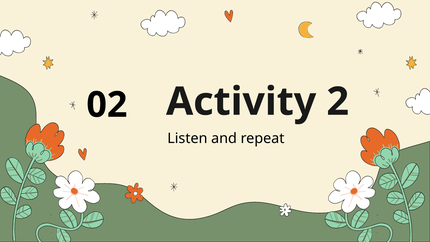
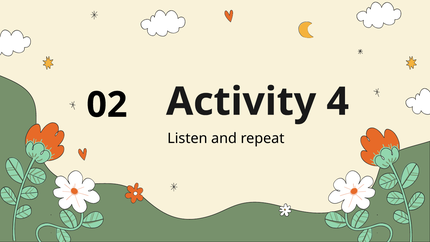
2: 2 -> 4
